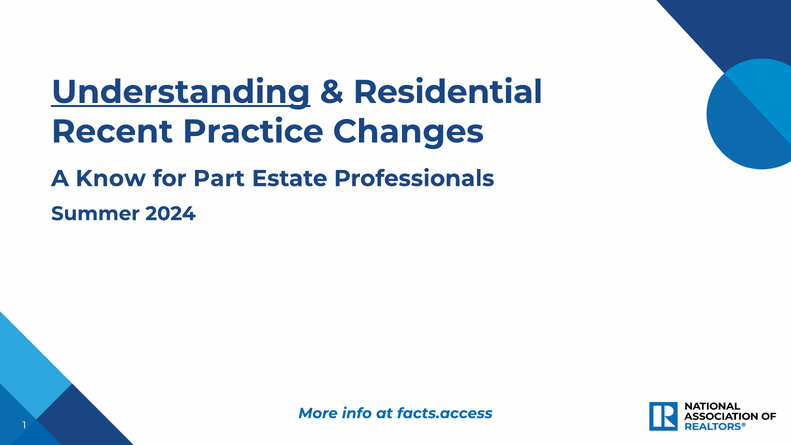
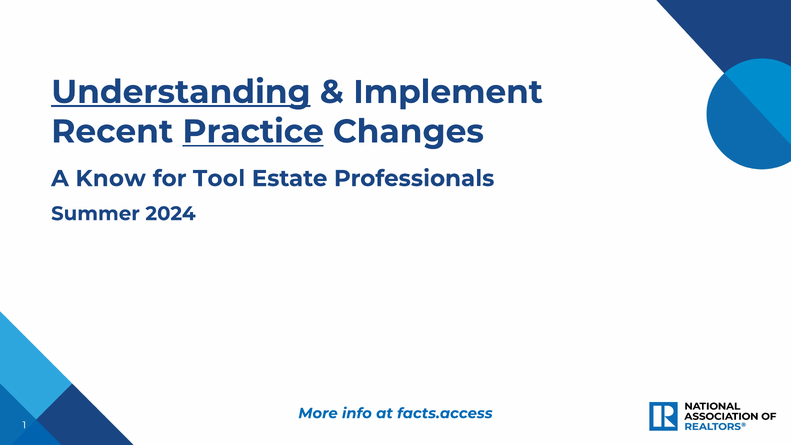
Residential: Residential -> Implement
Practice underline: none -> present
Part: Part -> Tool
